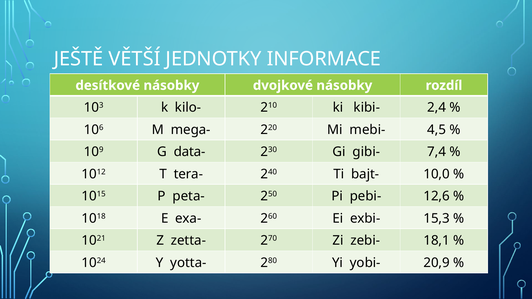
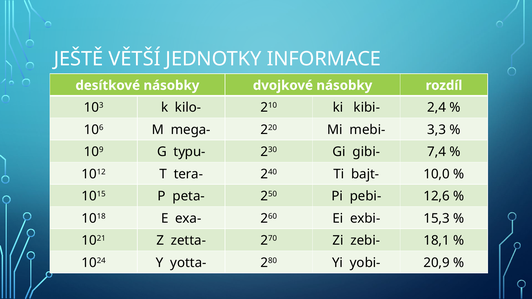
4,5: 4,5 -> 3,3
data-: data- -> typu-
